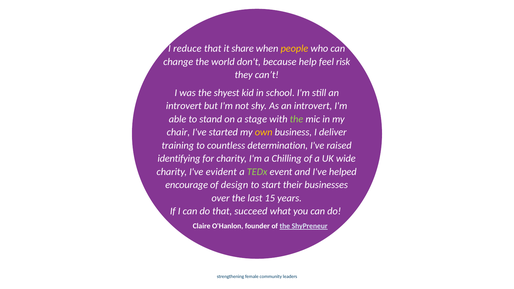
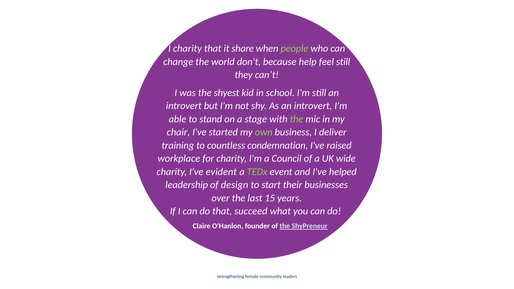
I reduce: reduce -> charity
people colour: yellow -> light green
feel risk: risk -> still
own colour: yellow -> light green
determination: determination -> condemnation
identifying: identifying -> workplace
Chilling: Chilling -> Council
encourage: encourage -> leadership
